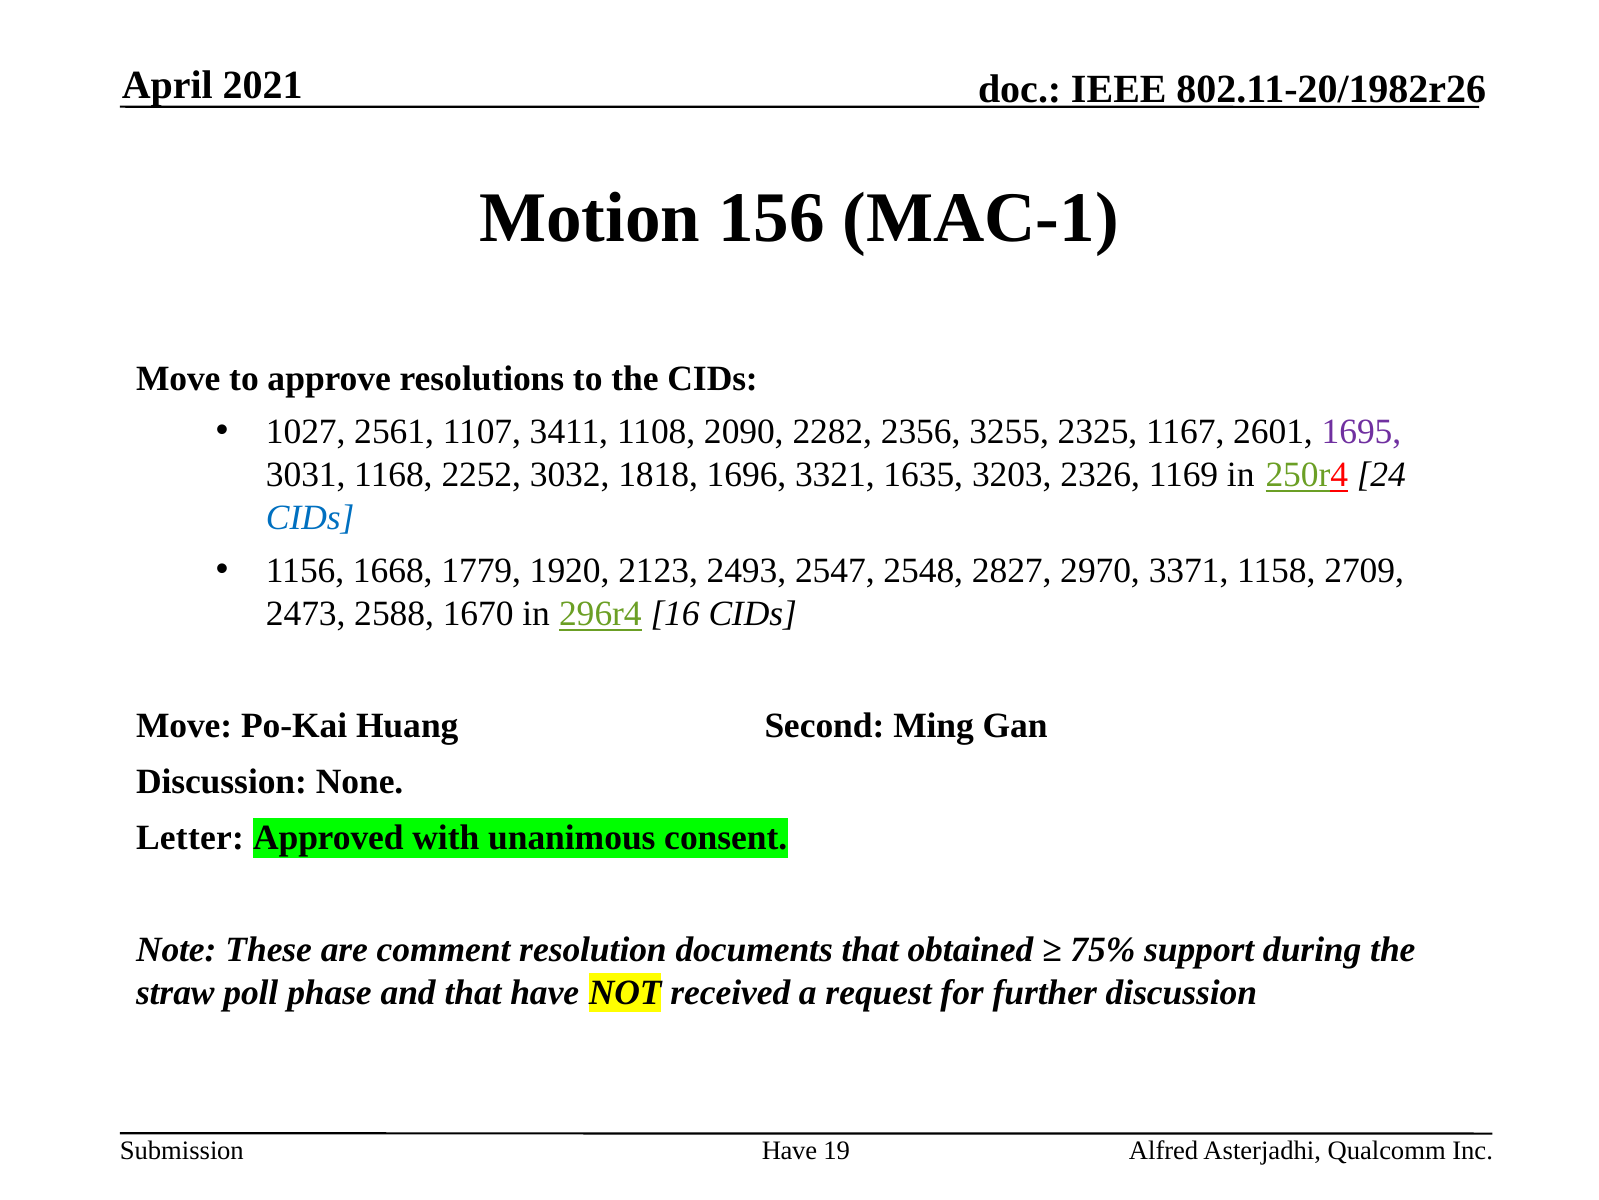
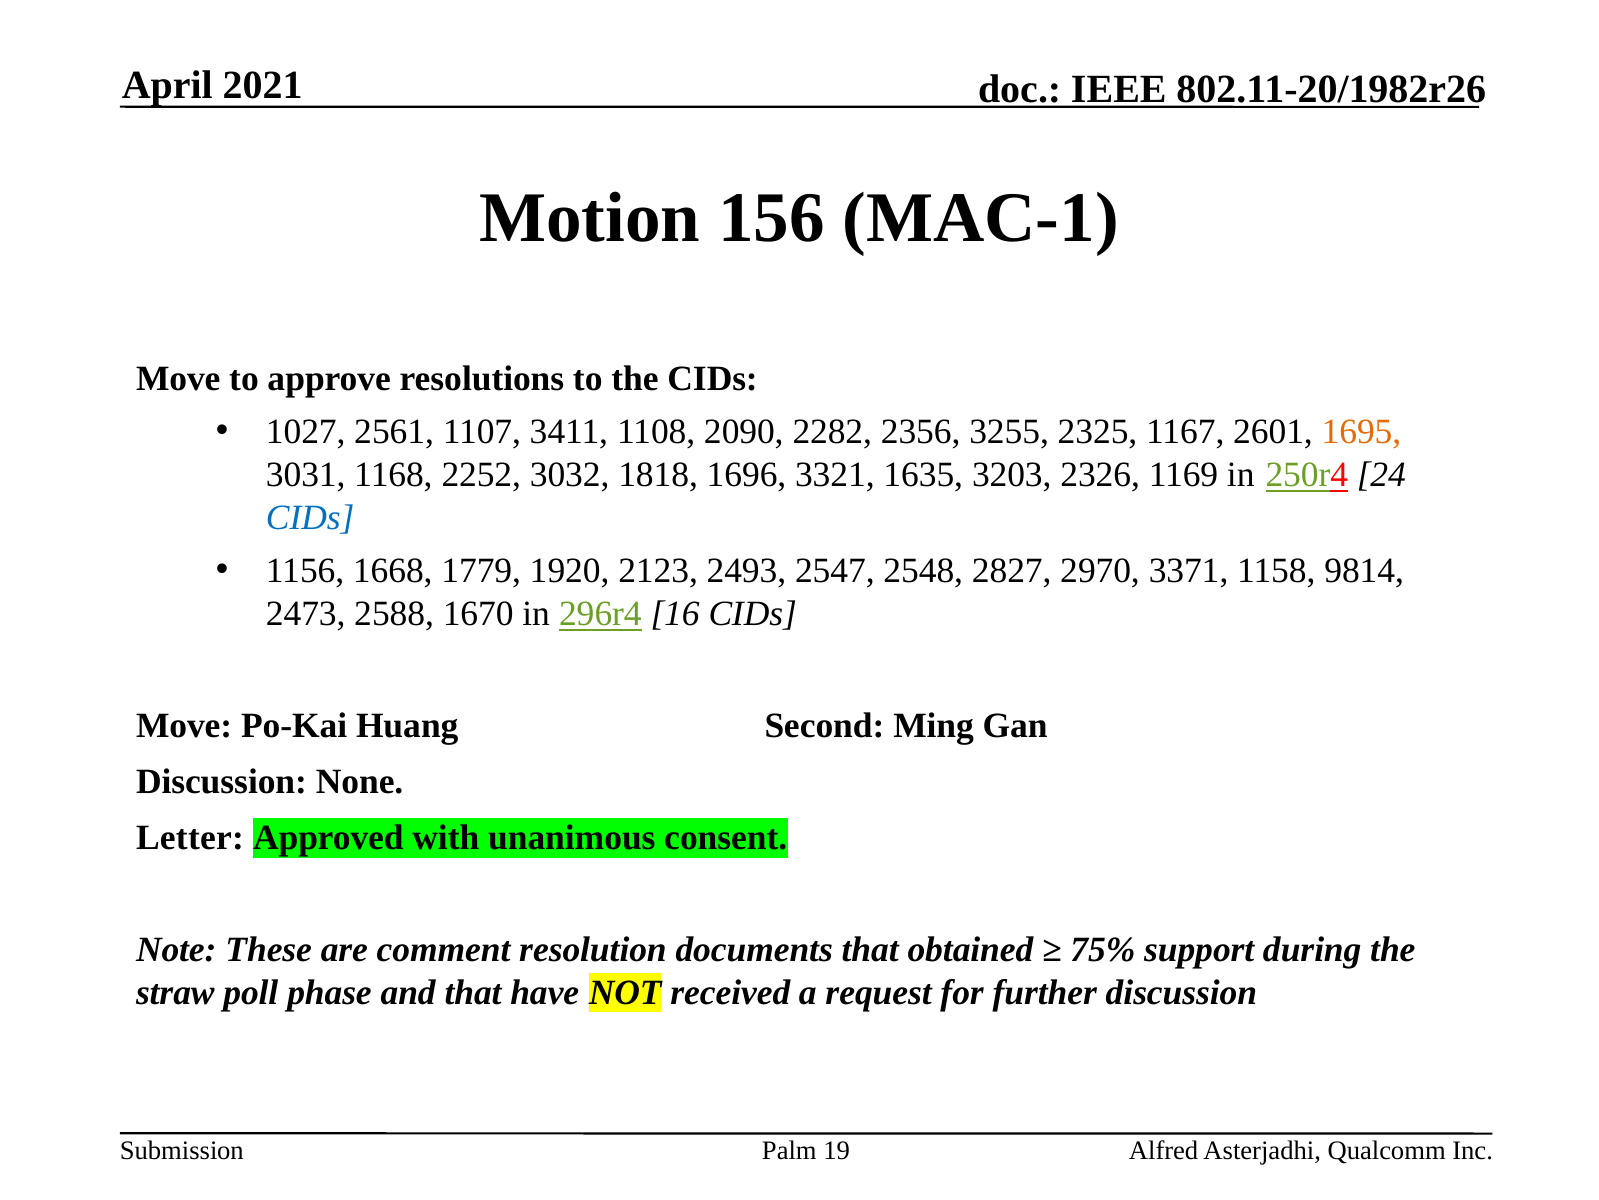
1695 colour: purple -> orange
2709: 2709 -> 9814
Have at (789, 1150): Have -> Palm
